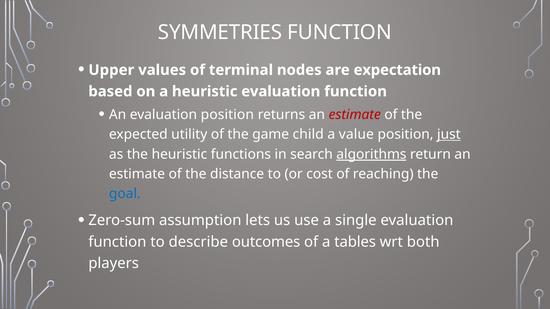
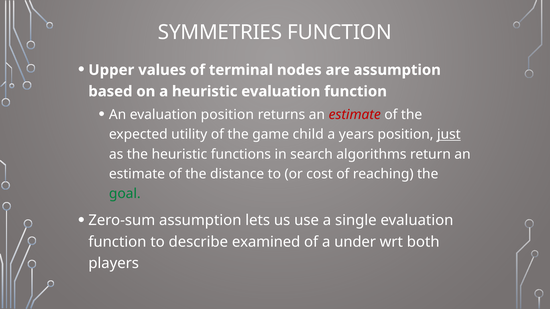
are expectation: expectation -> assumption
value: value -> years
algorithms underline: present -> none
goal colour: blue -> green
outcomes: outcomes -> examined
tables: tables -> under
